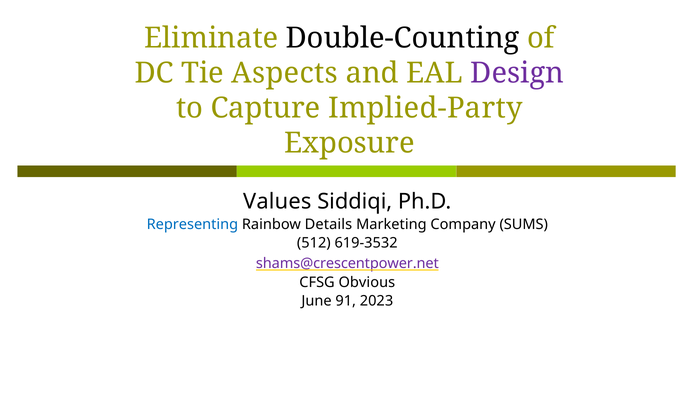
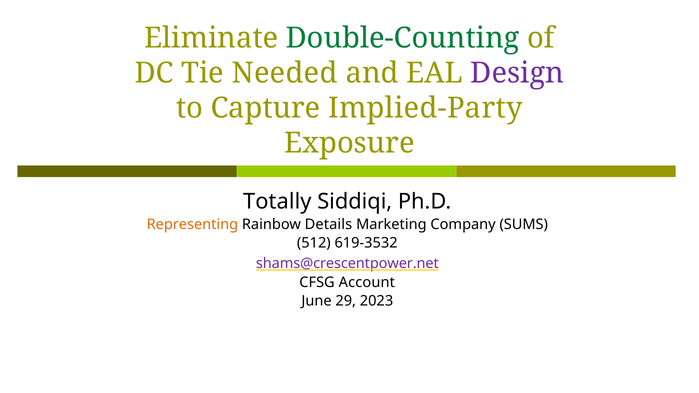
Double-Counting colour: black -> green
Aspects: Aspects -> Needed
Values: Values -> Totally
Representing colour: blue -> orange
Obvious: Obvious -> Account
91: 91 -> 29
